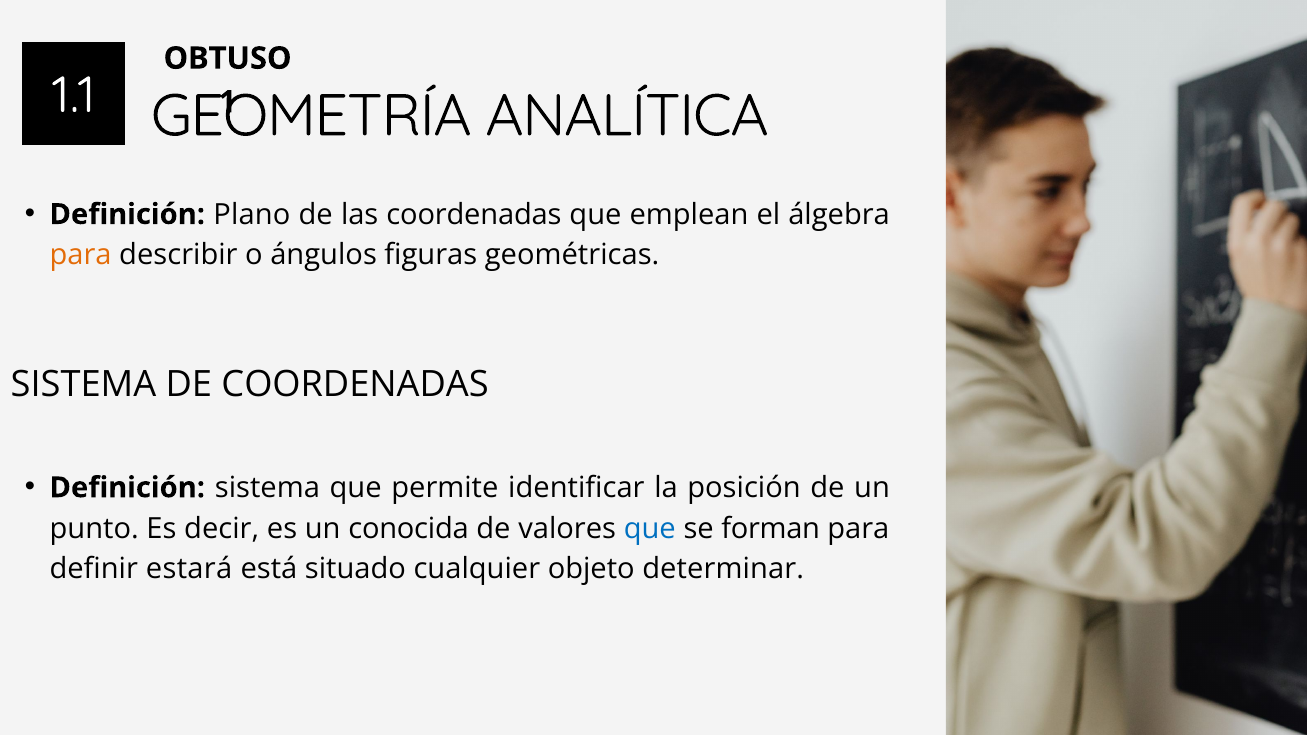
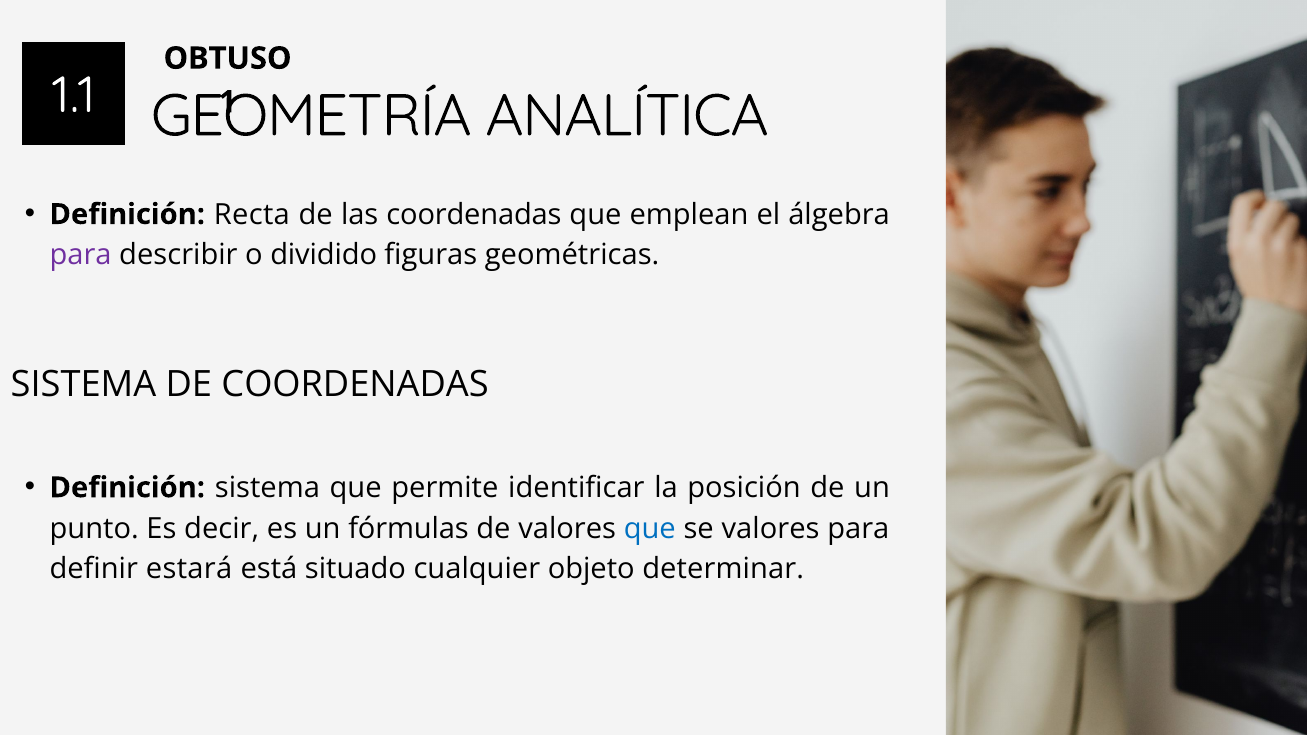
Plano: Plano -> Recta
para at (81, 255) colour: orange -> purple
ángulos: ángulos -> dividido
conocida: conocida -> fórmulas
se forman: forman -> valores
